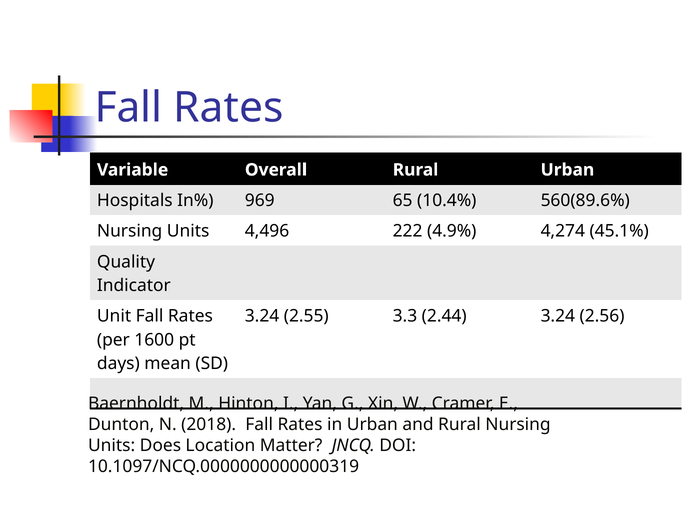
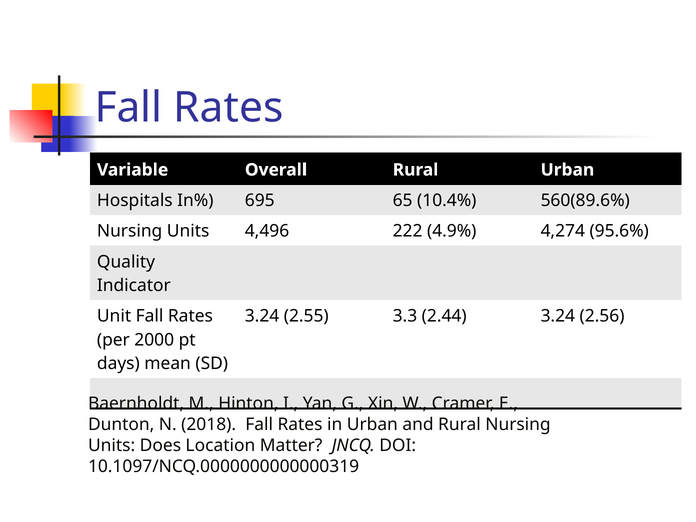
969: 969 -> 695
45.1%: 45.1% -> 95.6%
1600: 1600 -> 2000
